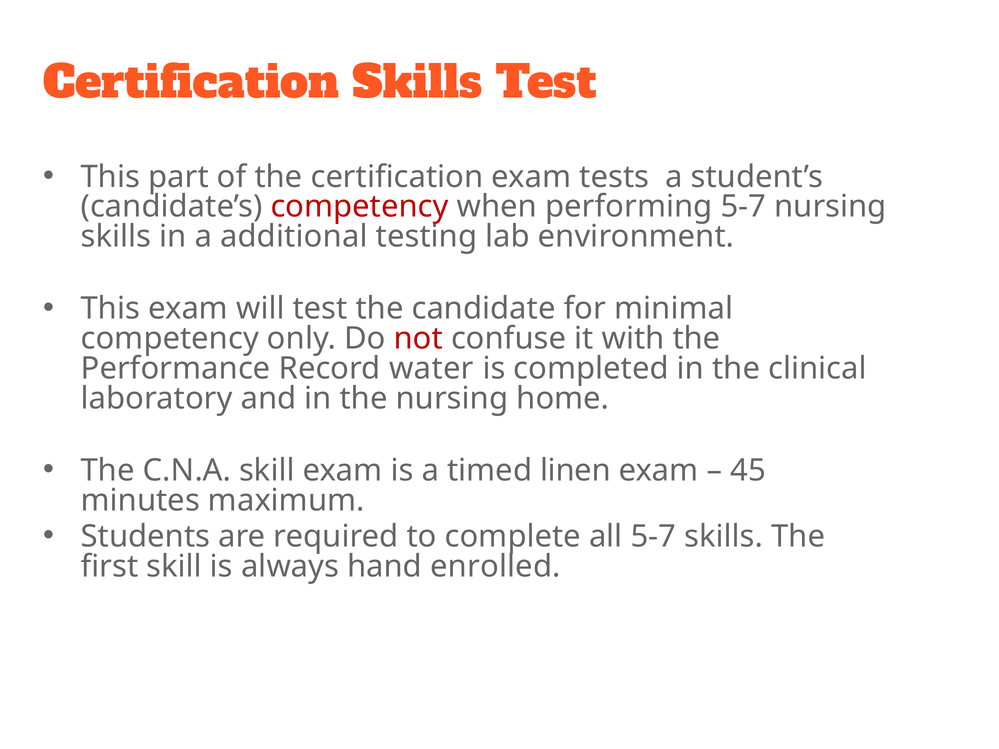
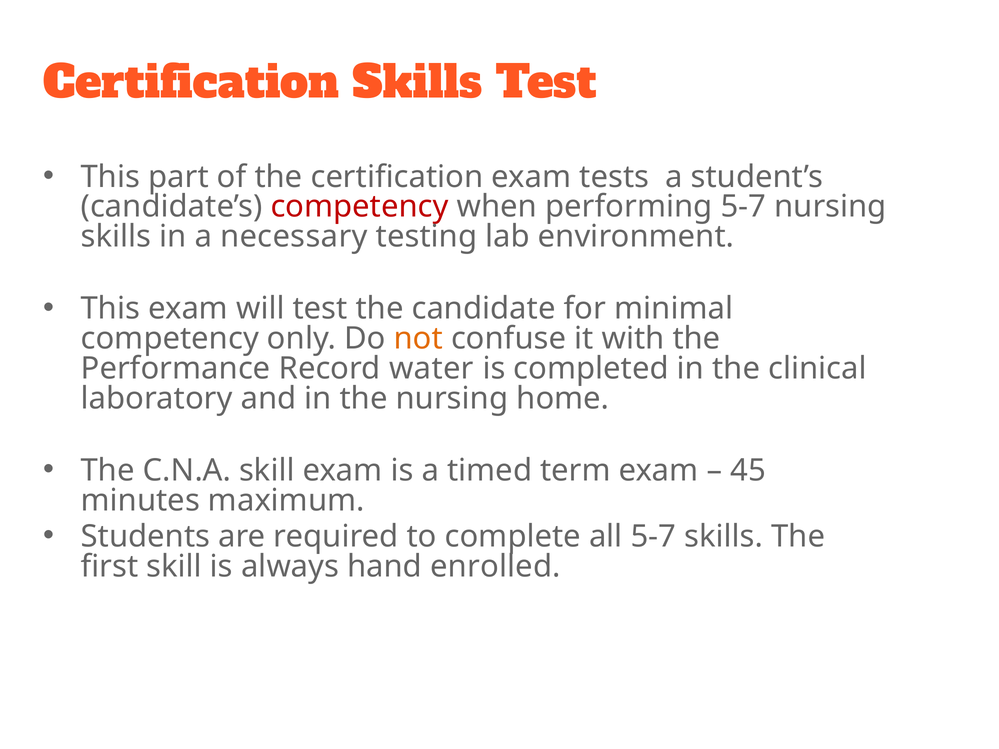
additional: additional -> necessary
not colour: red -> orange
linen: linen -> term
